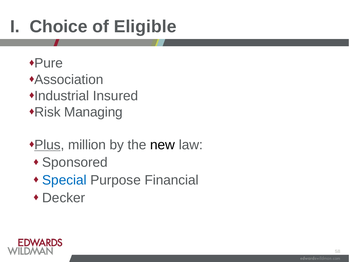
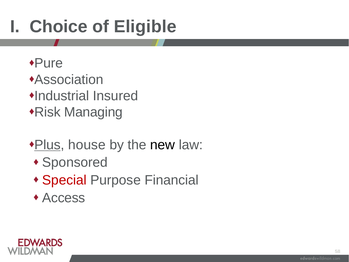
million: million -> house
Special colour: blue -> red
Decker: Decker -> Access
